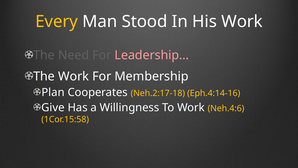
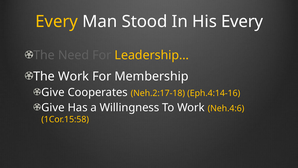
His Work: Work -> Every
Leadership… colour: pink -> yellow
Plan at (53, 92): Plan -> Give
